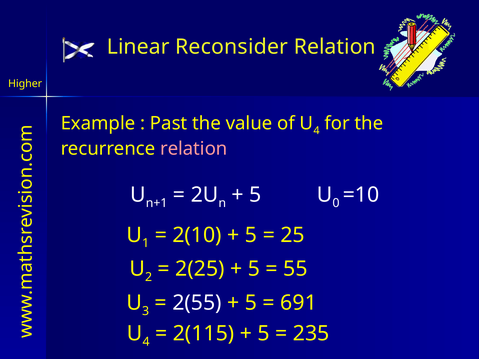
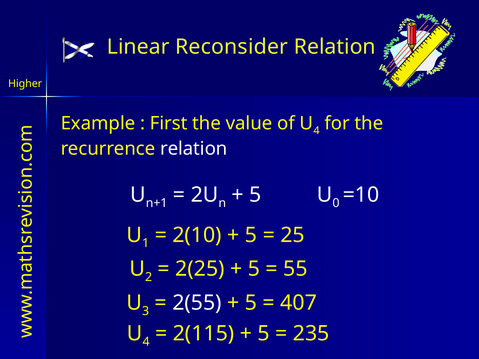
Past: Past -> First
relation at (194, 149) colour: pink -> white
691: 691 -> 407
